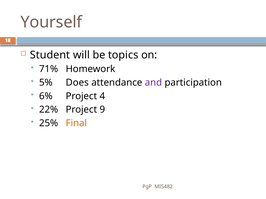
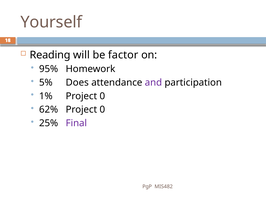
Student: Student -> Reading
topics: topics -> factor
71%: 71% -> 95%
6%: 6% -> 1%
4 at (102, 96): 4 -> 0
22%: 22% -> 62%
9 at (102, 110): 9 -> 0
Final colour: orange -> purple
